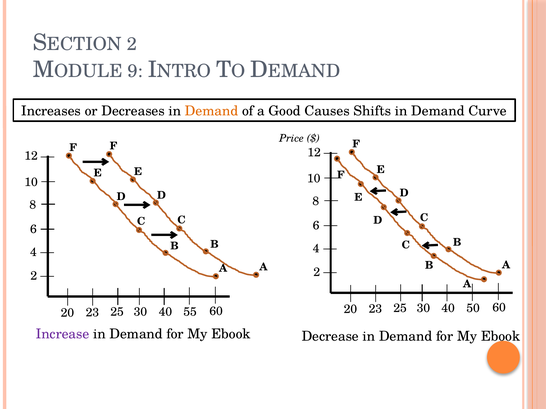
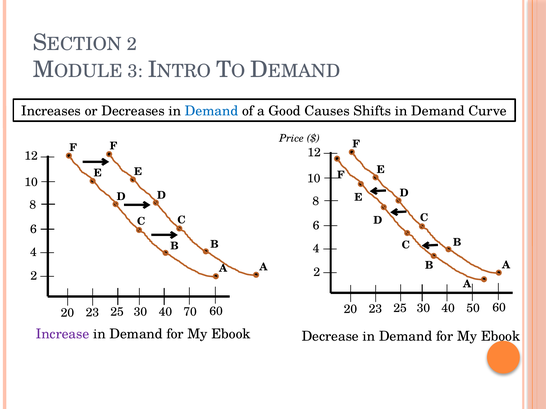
9: 9 -> 3
Demand at (212, 111) colour: orange -> blue
55: 55 -> 70
